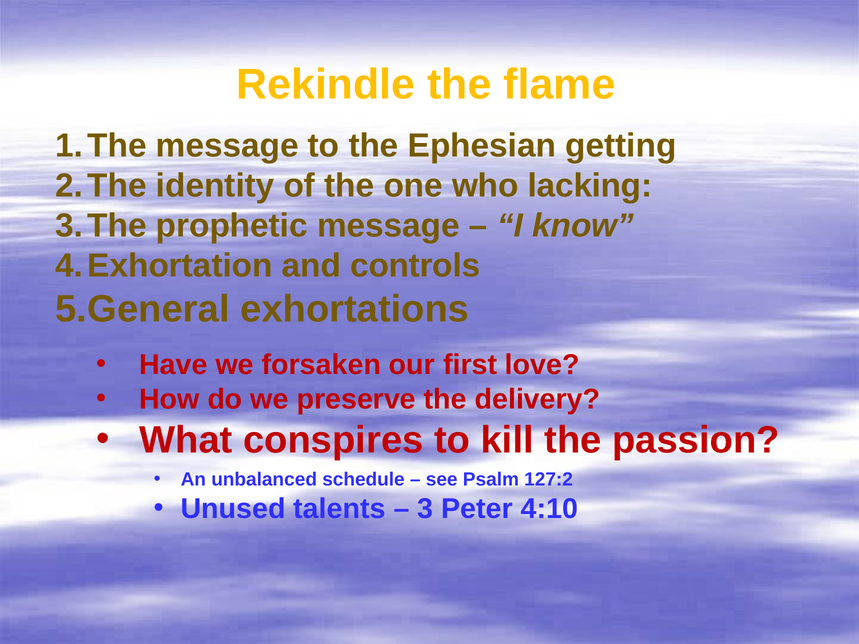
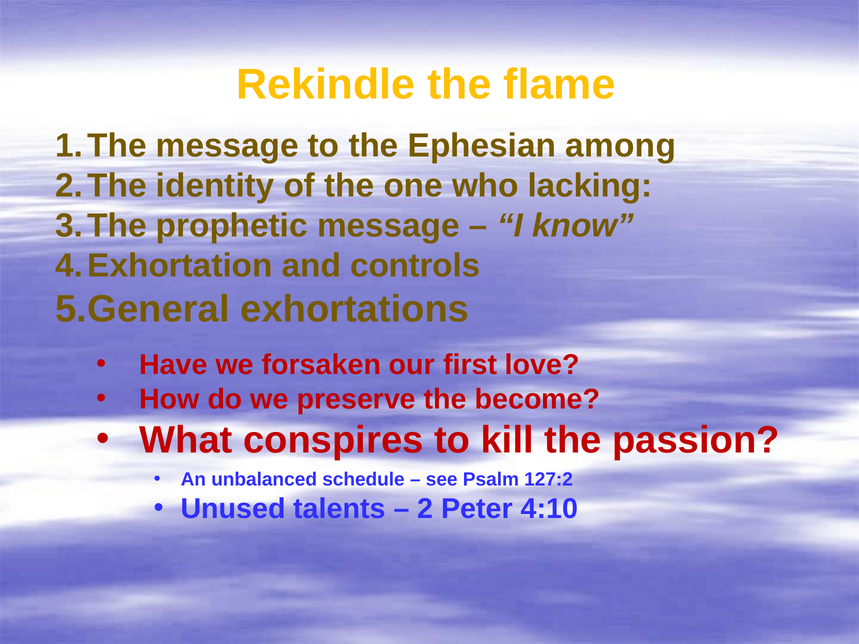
getting: getting -> among
delivery: delivery -> become
3: 3 -> 2
